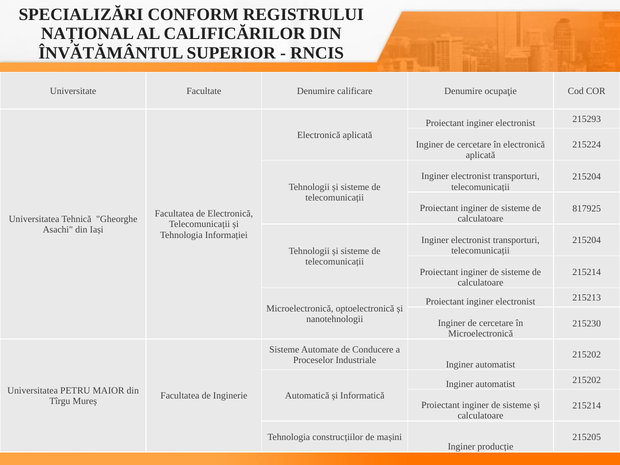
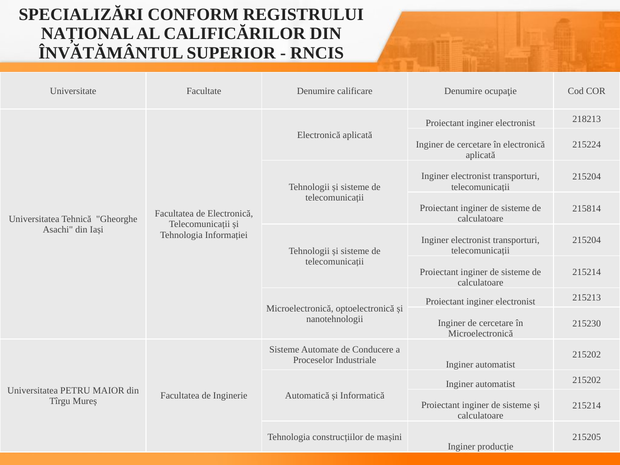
215293: 215293 -> 218213
817925: 817925 -> 215814
